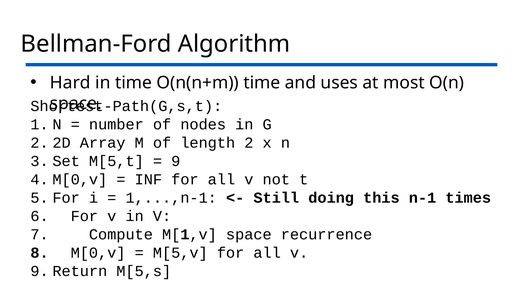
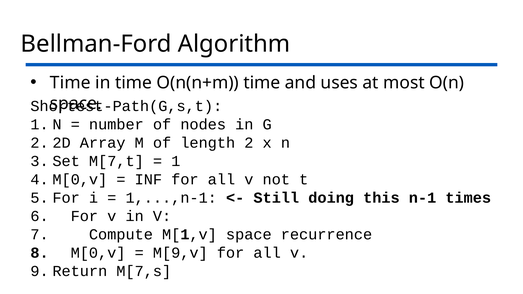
Hard at (70, 83): Hard -> Time
M[5,t: M[5,t -> M[7,t
9: 9 -> 1
M[5,v: M[5,v -> M[9,v
M[5,s: M[5,s -> M[7,s
